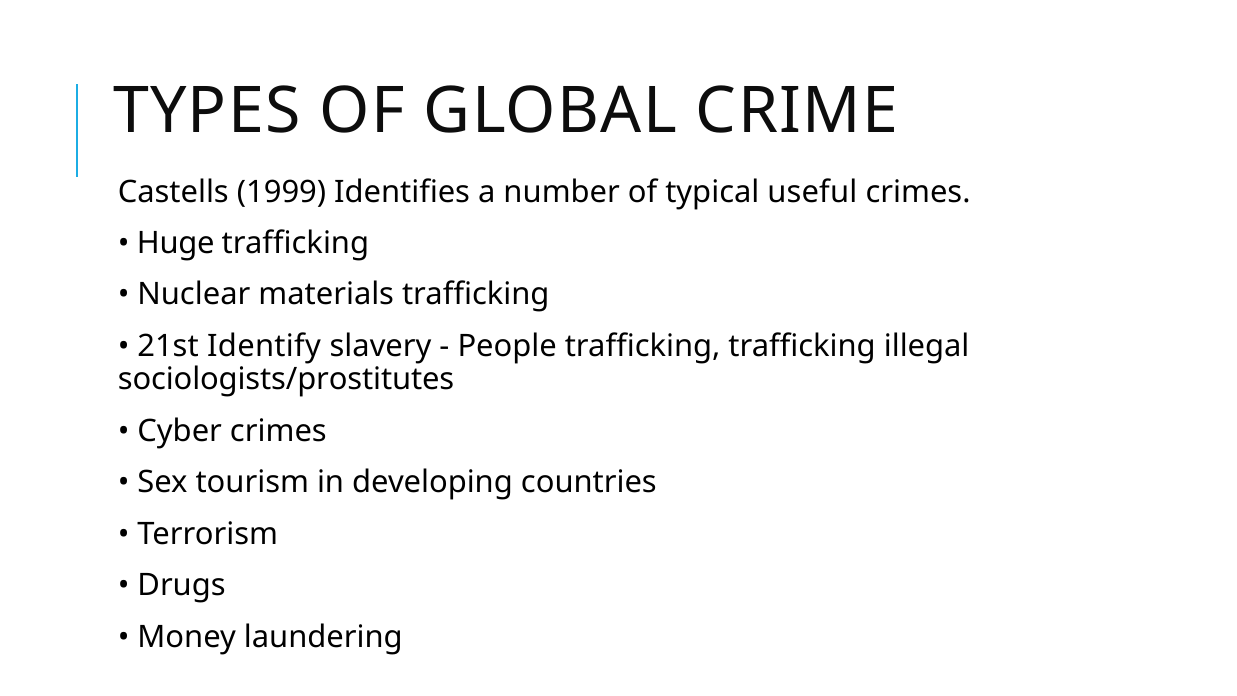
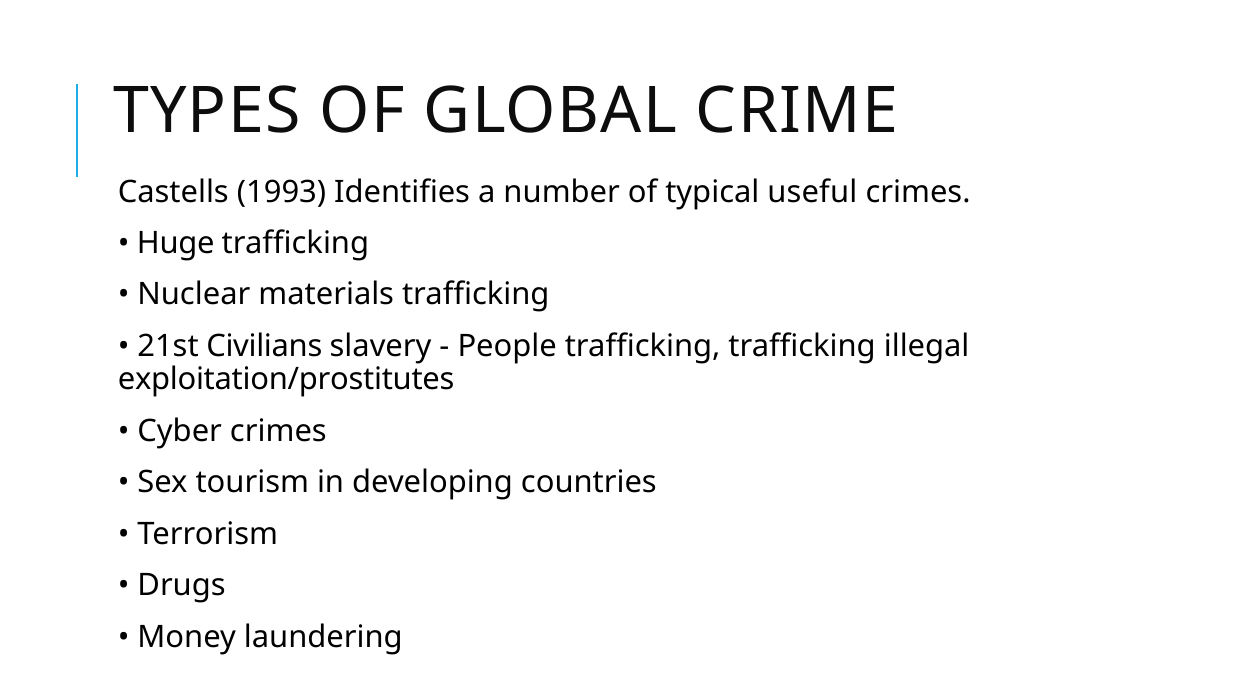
1999: 1999 -> 1993
Identify: Identify -> Civilians
sociologists/prostitutes: sociologists/prostitutes -> exploitation/prostitutes
